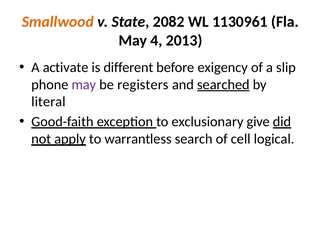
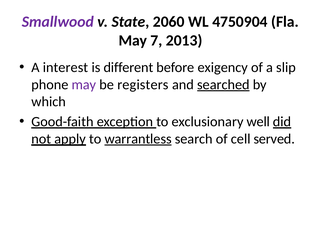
Smallwood colour: orange -> purple
2082: 2082 -> 2060
1130961: 1130961 -> 4750904
4: 4 -> 7
activate: activate -> interest
literal: literal -> which
give: give -> well
warrantless underline: none -> present
logical: logical -> served
